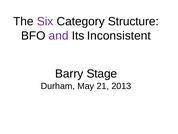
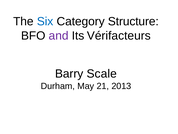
Six colour: purple -> blue
Inconsistent: Inconsistent -> Vérifacteurs
Stage: Stage -> Scale
